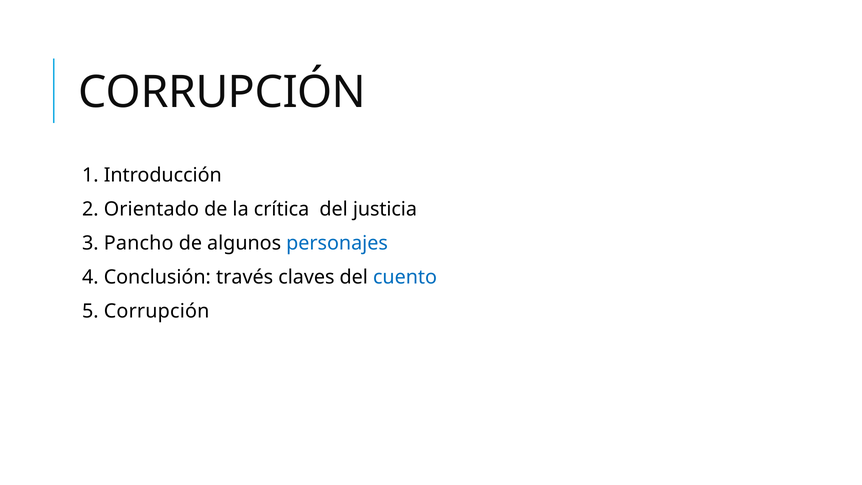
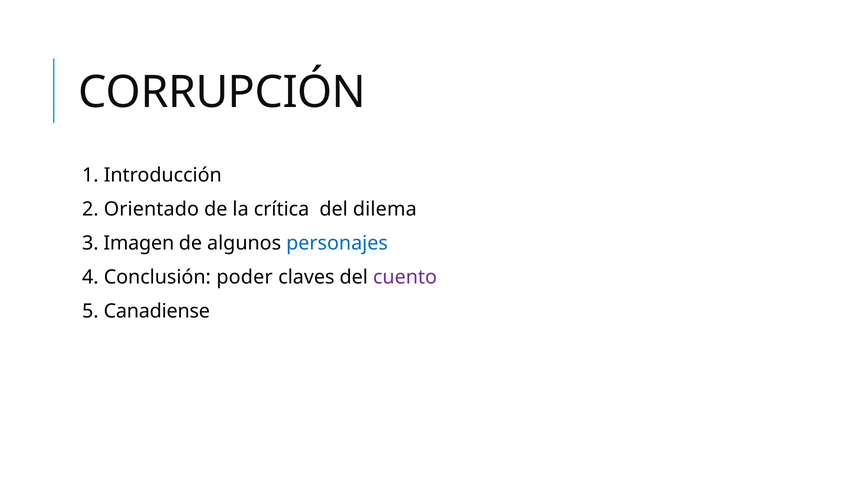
justicia: justicia -> dilema
Pancho: Pancho -> Imagen
través: través -> poder
cuento colour: blue -> purple
5 Corrupción: Corrupción -> Canadiense
